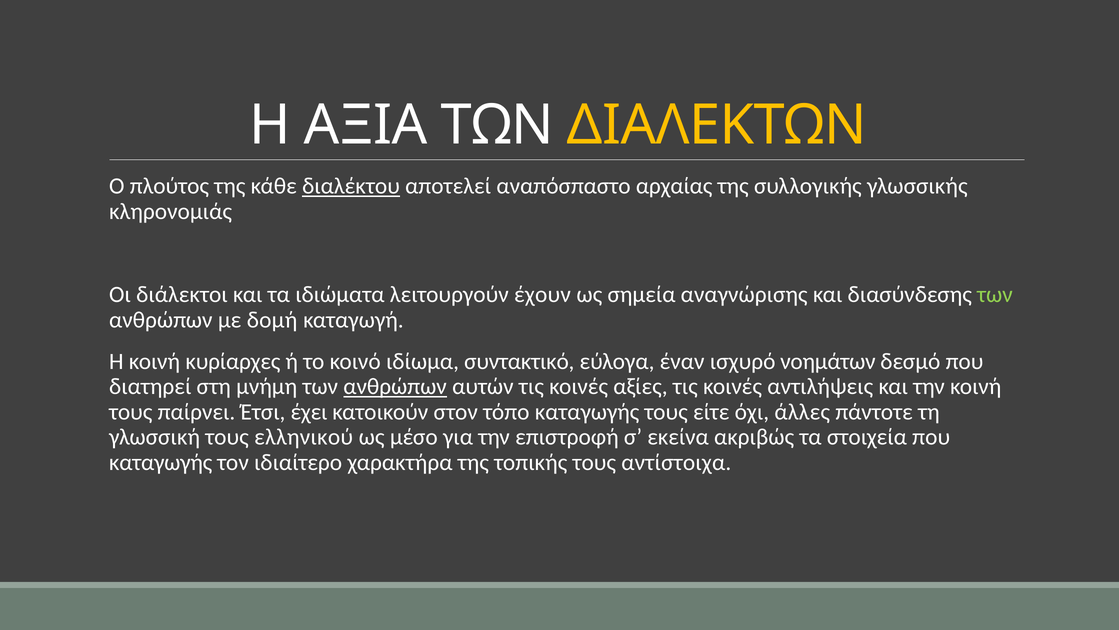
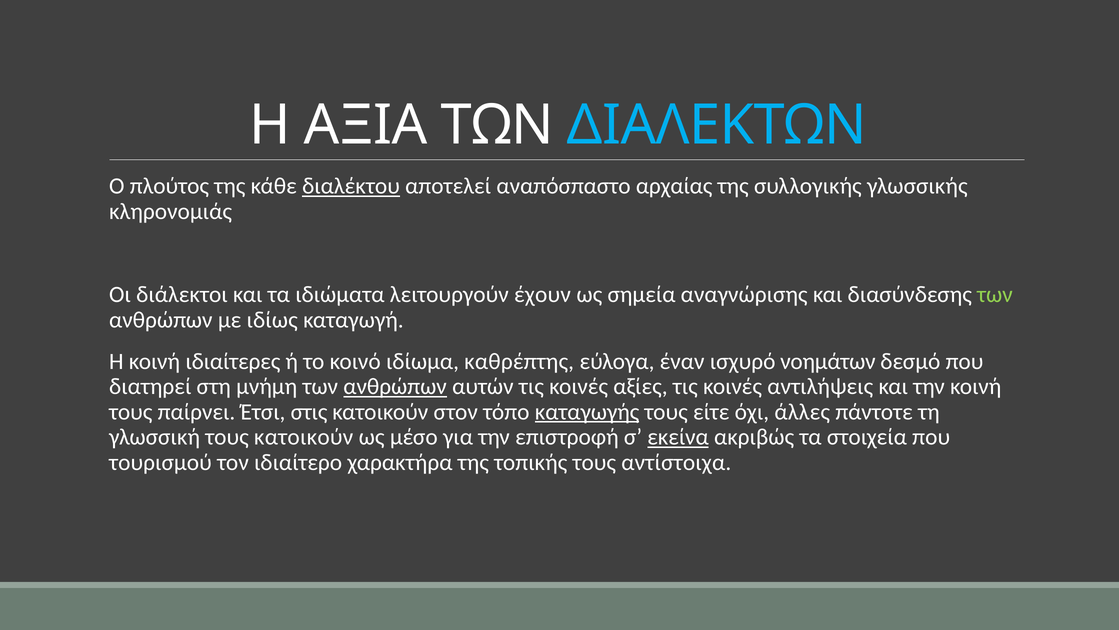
ΔΙΑΛΕΚΤΩΝ colour: yellow -> light blue
δομή: δομή -> ιδίως
κυρίαρχες: κυρίαρχες -> ιδιαίτερες
συντακτικό: συντακτικό -> καθρέπτης
έχει: έχει -> στις
καταγωγής at (587, 412) underline: none -> present
τους ελληνικού: ελληνικού -> κατοικούν
εκείνα underline: none -> present
καταγωγής at (161, 462): καταγωγής -> τουρισμού
